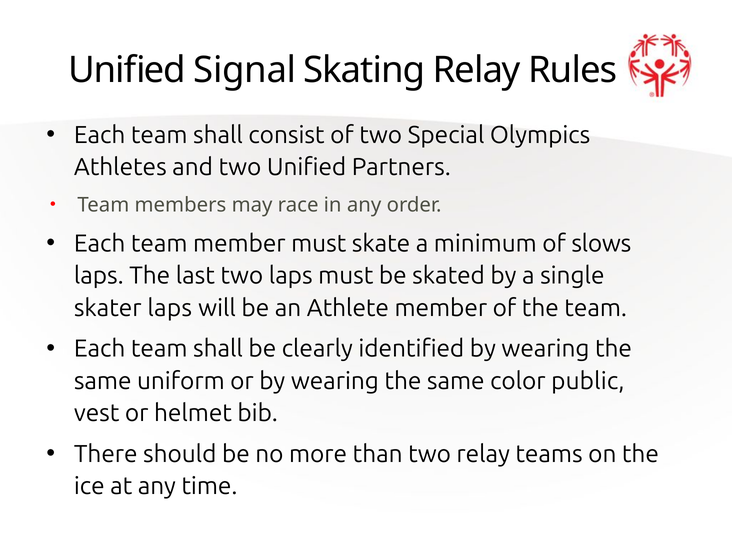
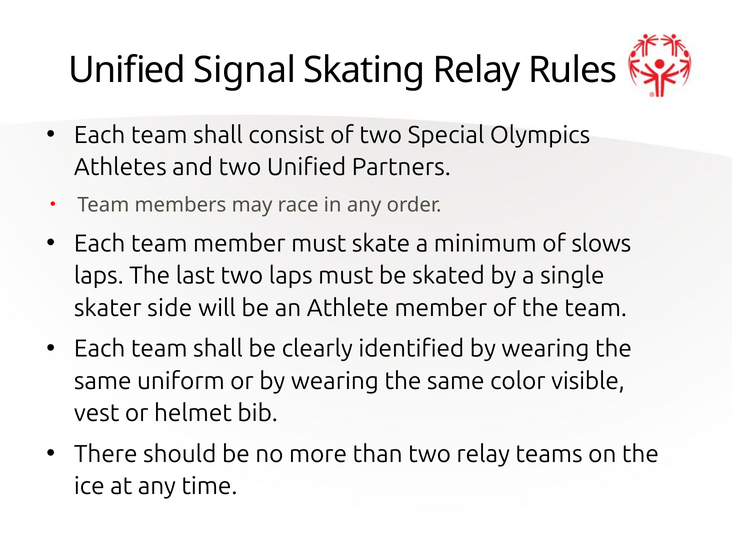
skater laps: laps -> side
public: public -> visible
